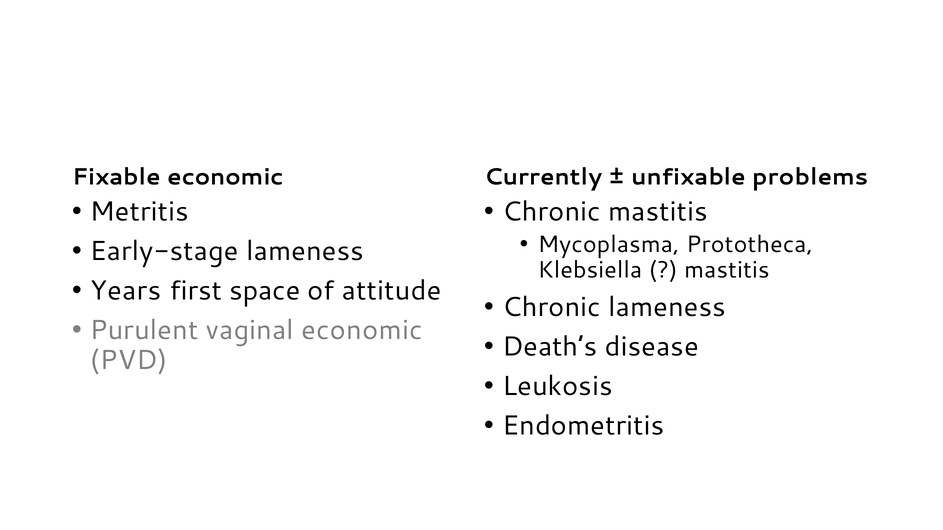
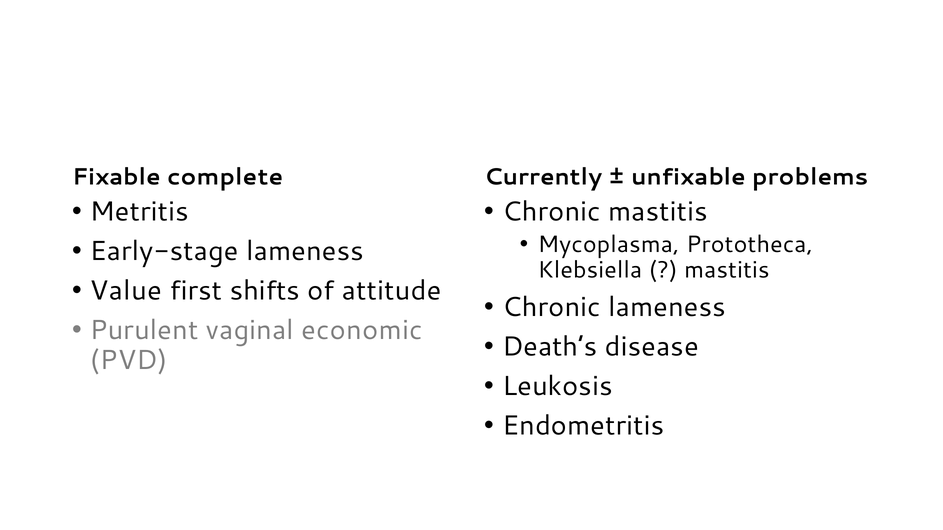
Fixable economic: economic -> complete
Years: Years -> Value
space: space -> shifts
